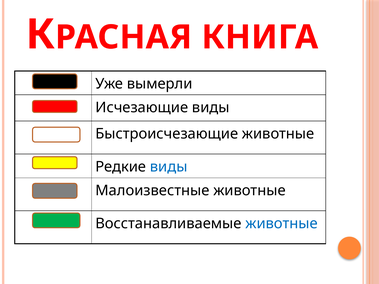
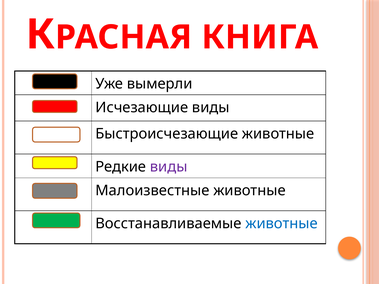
виды at (169, 167) colour: blue -> purple
